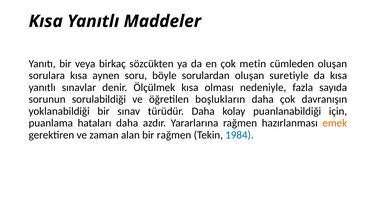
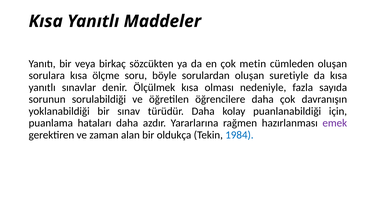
aynen: aynen -> ölçme
boşlukların: boşlukların -> öğrencilere
emek colour: orange -> purple
bir rağmen: rağmen -> oldukça
